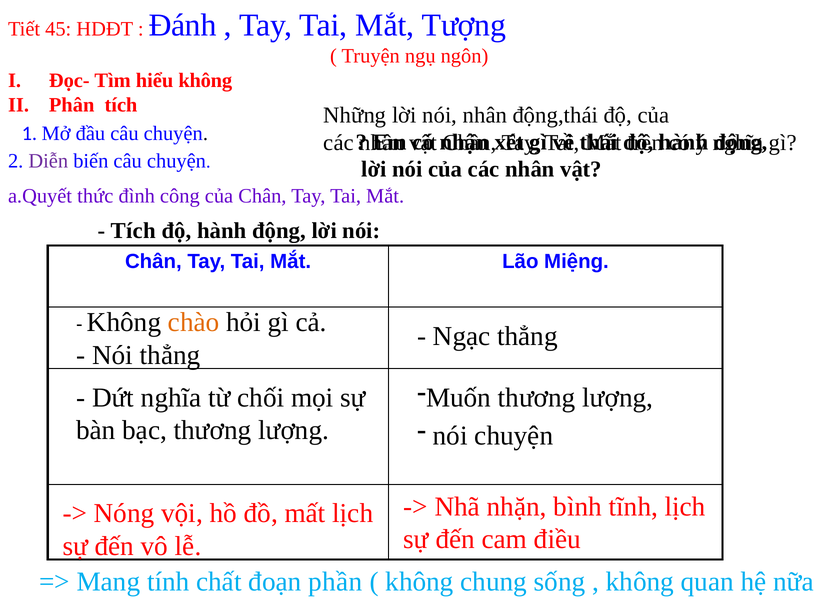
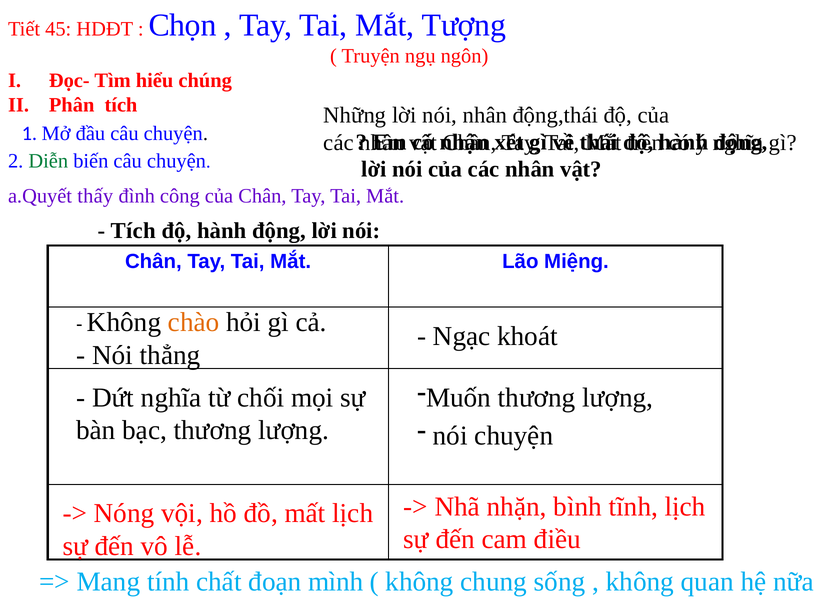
Đánh: Đánh -> Chọn
hiểu không: không -> chúng
Diễn colour: purple -> green
thức: thức -> thấy
Ngạc thẳng: thẳng -> khoát
phần: phần -> mình
